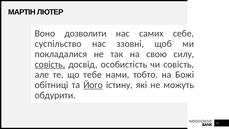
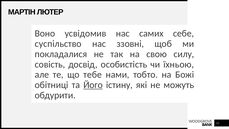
дозволити: дозволити -> усвідомив
совість at (50, 64) underline: present -> none
чи совість: совість -> їхньою
